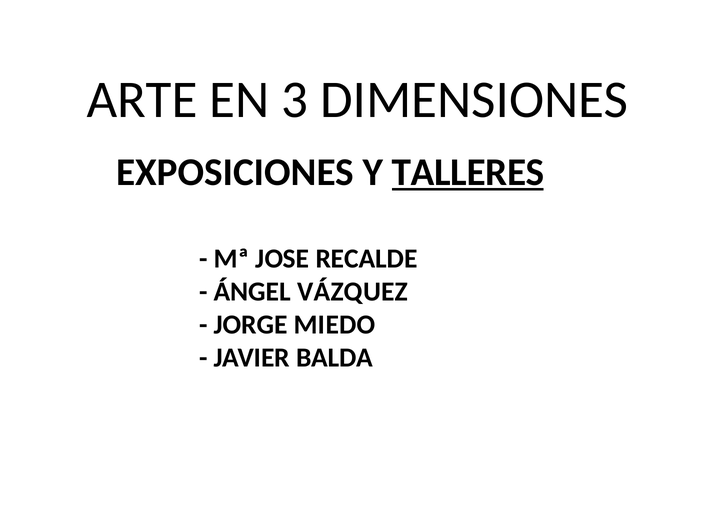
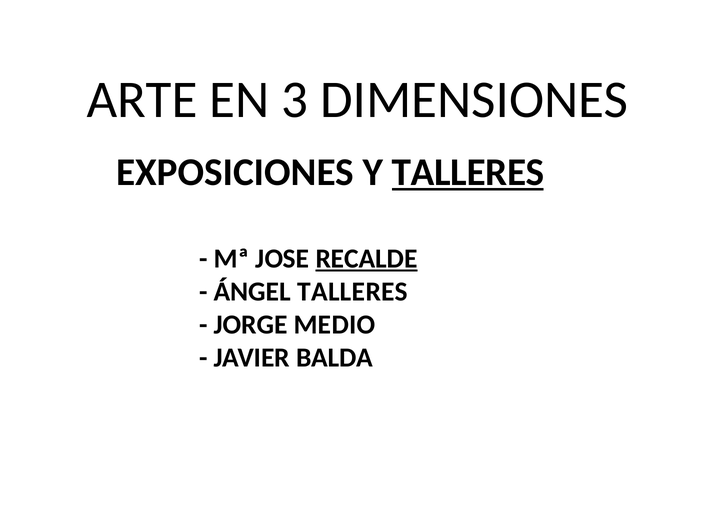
RECALDE underline: none -> present
ÁNGEL VÁZQUEZ: VÁZQUEZ -> TALLERES
MIEDO: MIEDO -> MEDIO
